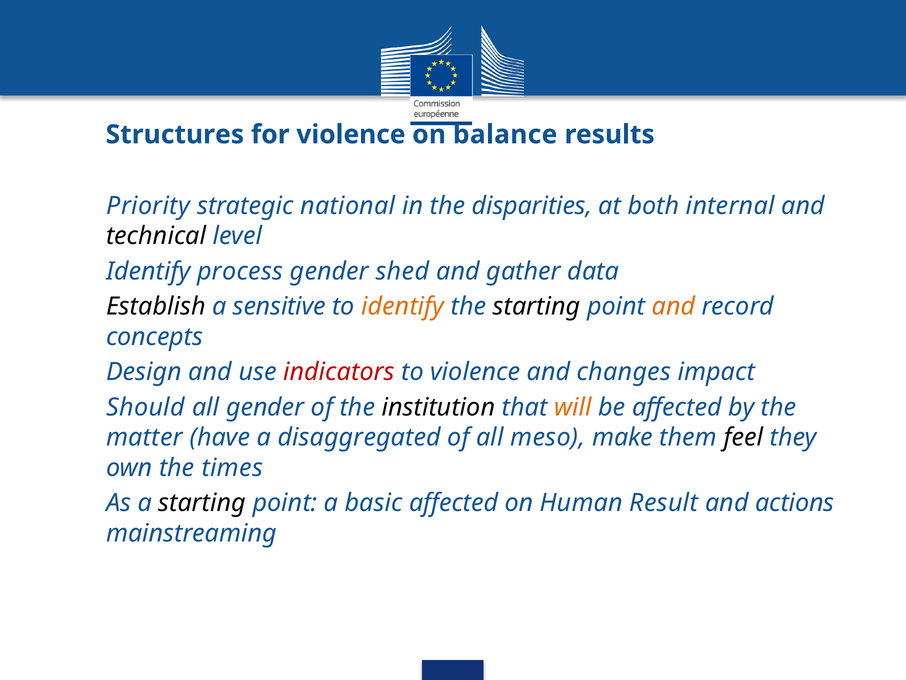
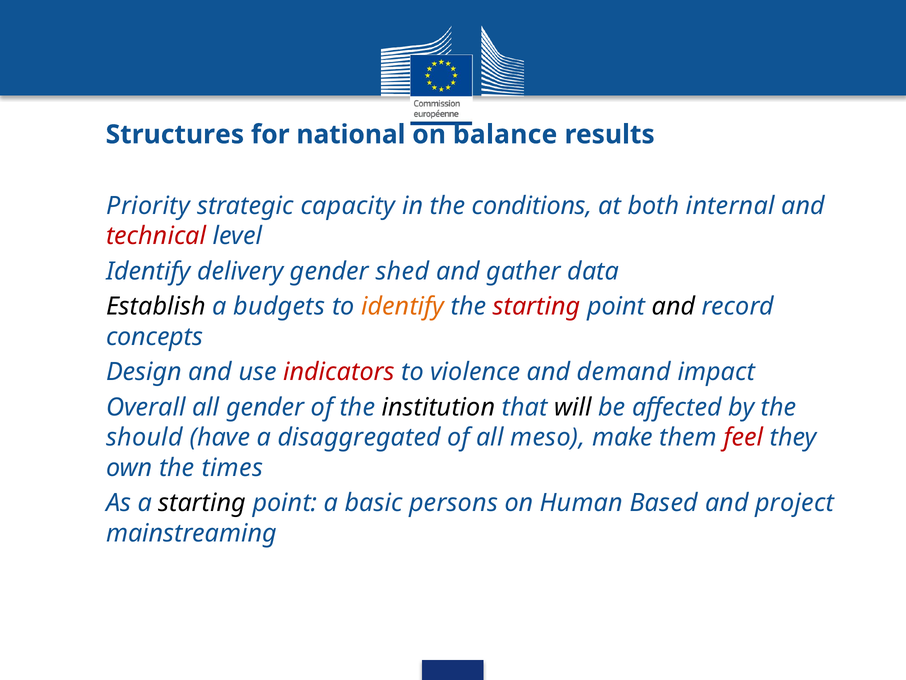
for violence: violence -> national
national: national -> capacity
disparities: disparities -> conditions
technical colour: black -> red
process: process -> delivery
sensitive: sensitive -> budgets
starting at (537, 306) colour: black -> red
and at (674, 306) colour: orange -> black
changes: changes -> demand
Should: Should -> Overall
will colour: orange -> black
matter: matter -> should
feel colour: black -> red
basic affected: affected -> persons
Result: Result -> Based
actions: actions -> project
